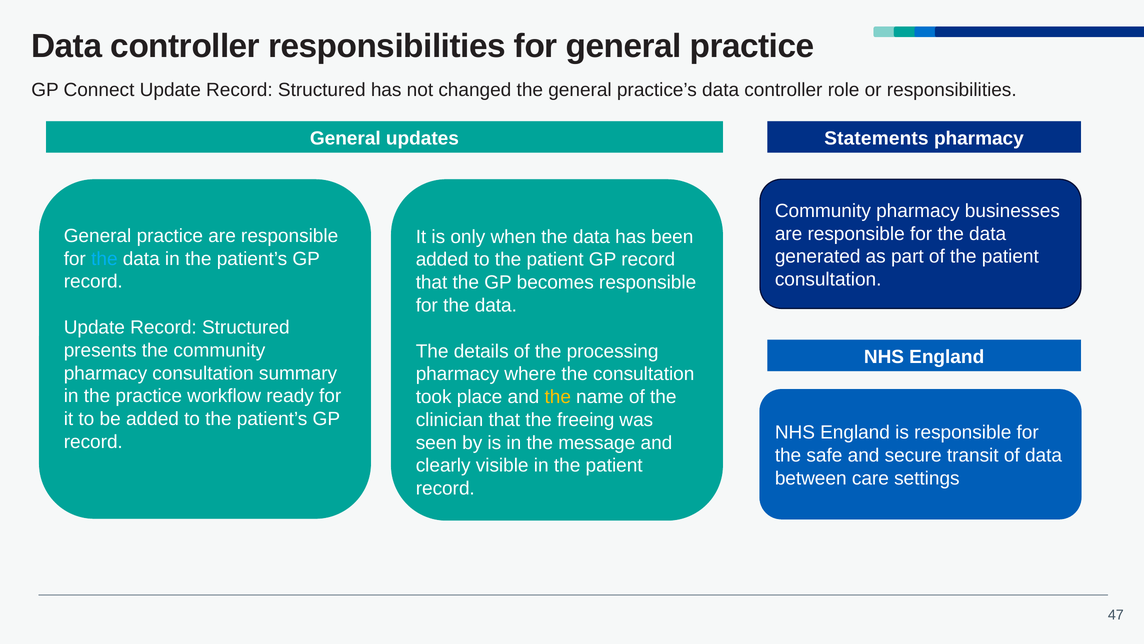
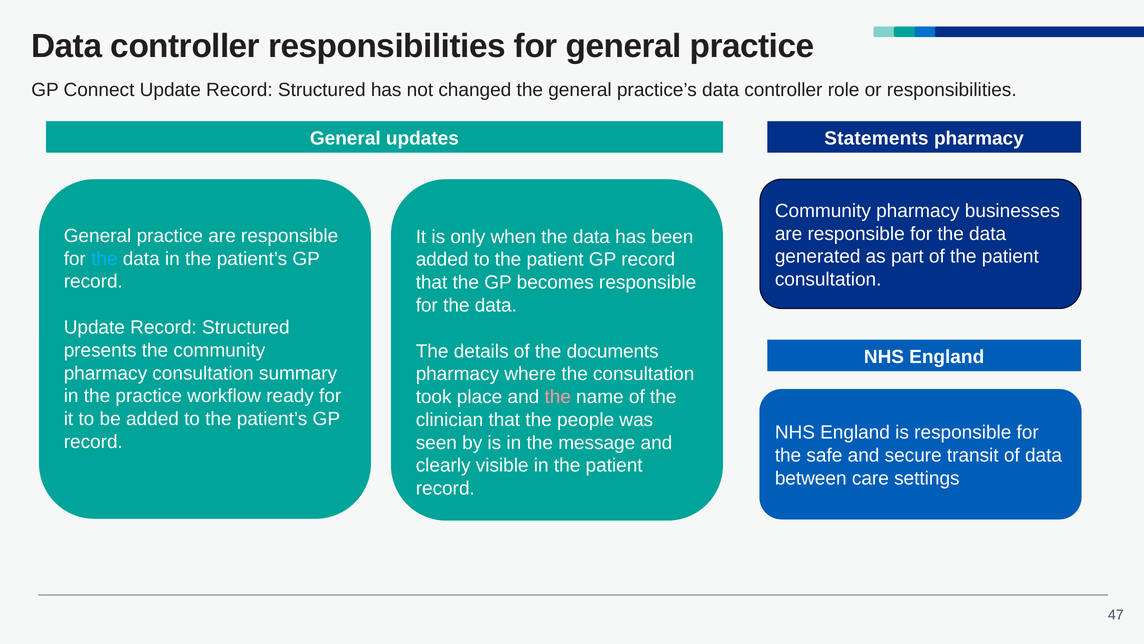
processing: processing -> documents
the at (558, 397) colour: yellow -> pink
freeing: freeing -> people
